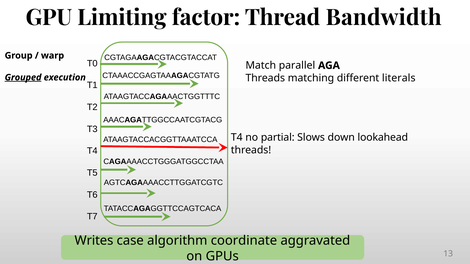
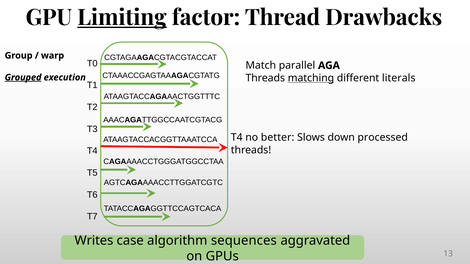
Limiting underline: none -> present
Bandwidth: Bandwidth -> Drawbacks
matching underline: none -> present
partial: partial -> better
lookahead: lookahead -> processed
coordinate: coordinate -> sequences
